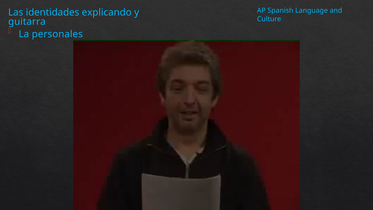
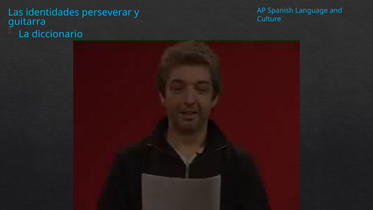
explicando: explicando -> perseverar
personales: personales -> diccionario
